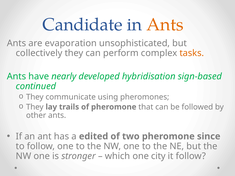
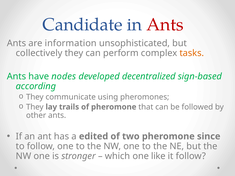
Ants at (165, 25) colour: orange -> red
evaporation: evaporation -> information
nearly: nearly -> nodes
hybridisation: hybridisation -> decentralized
continued: continued -> according
city: city -> like
